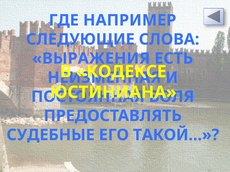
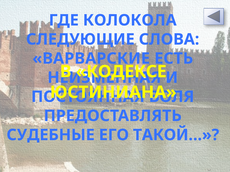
НАПРИМЕР: НАПРИМЕР -> КОЛОКОЛА
ВЫРАЖЕНИЯ: ВЫРАЖЕНИЯ -> ВАРВАРСКИЕ
